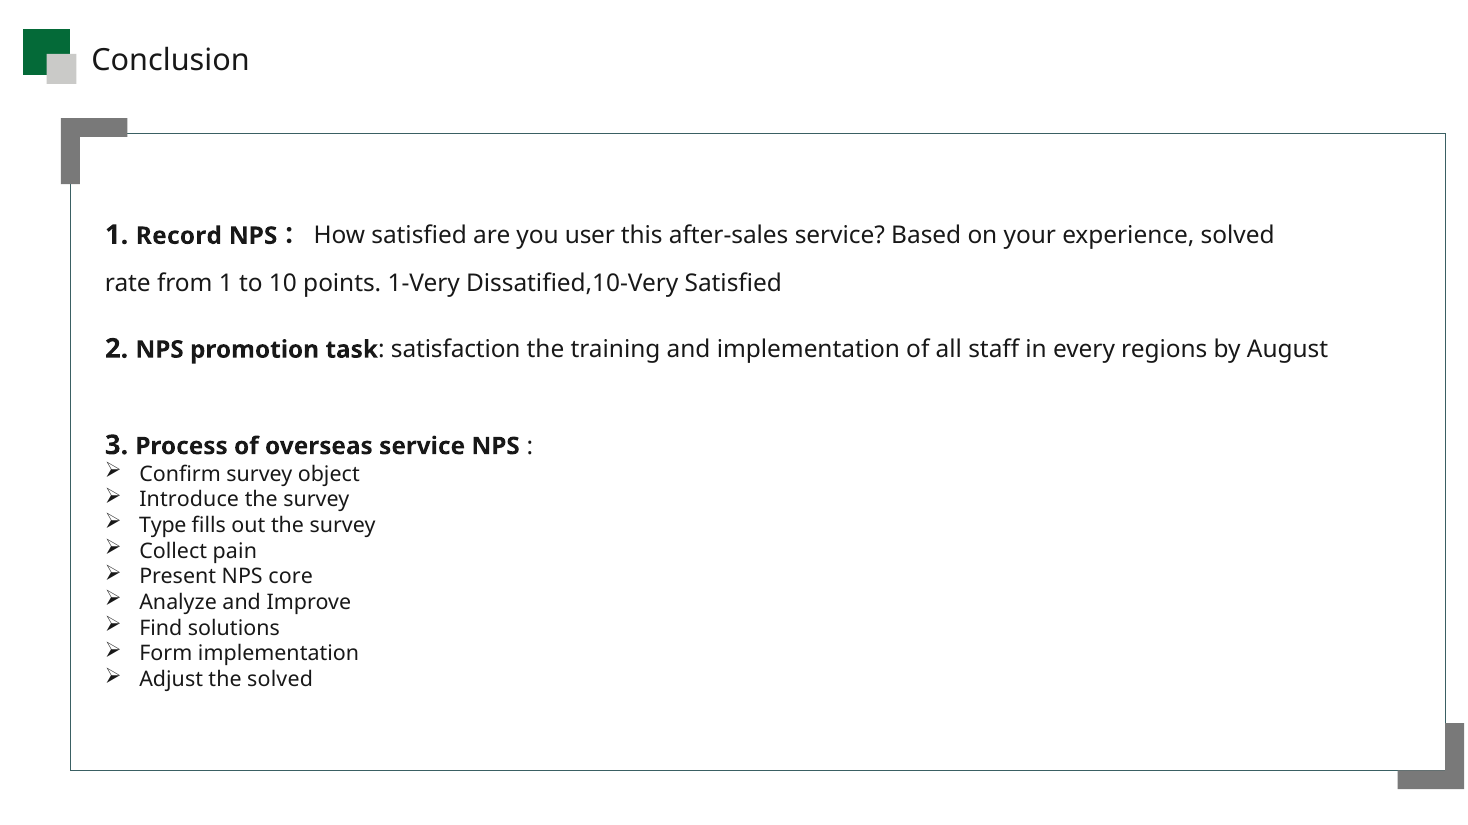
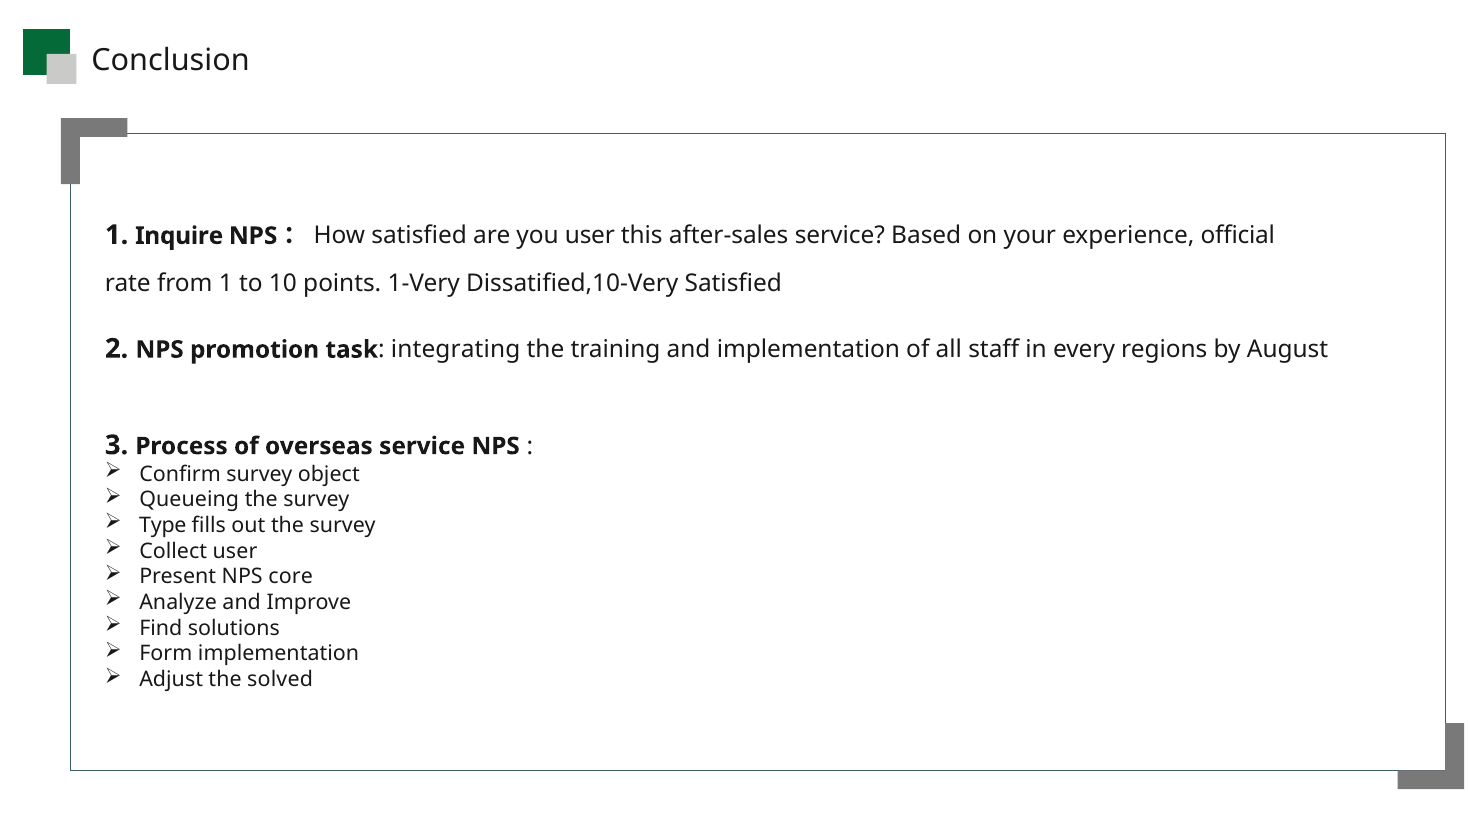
Record: Record -> Inquire
experience solved: solved -> official
satisfaction: satisfaction -> integrating
Introduce: Introduce -> Queueing
Collect pain: pain -> user
